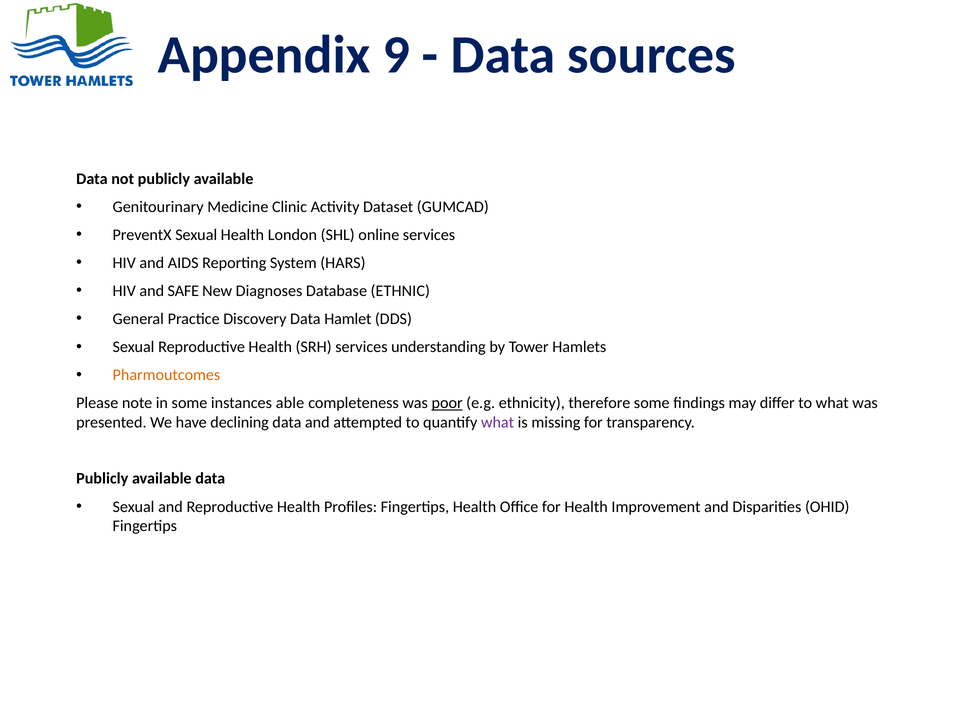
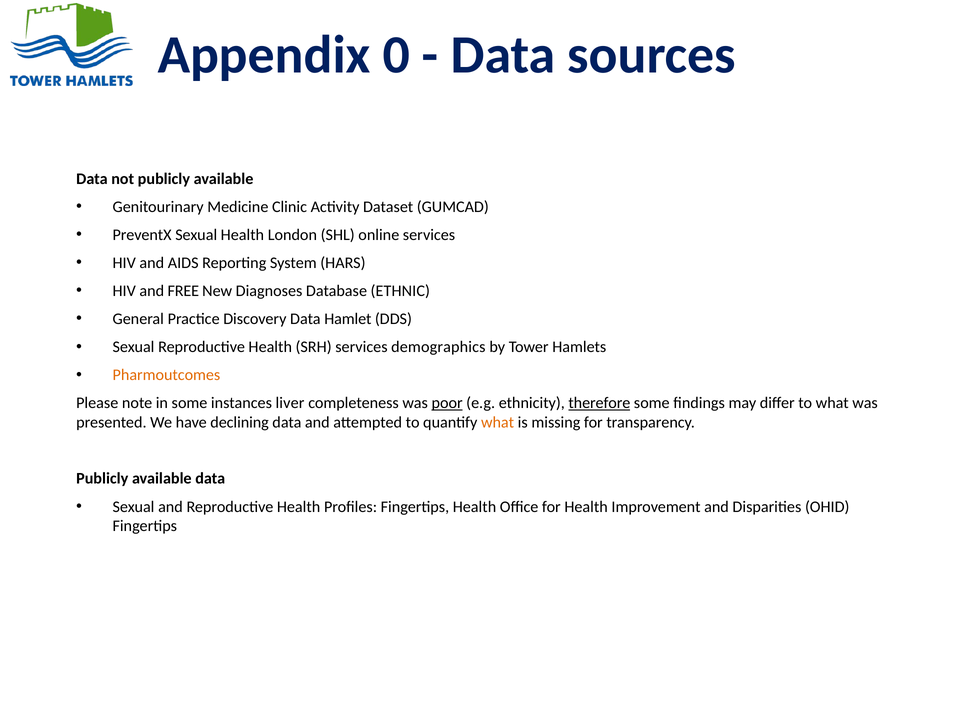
9: 9 -> 0
SAFE: SAFE -> FREE
understanding: understanding -> demographics
able: able -> liver
therefore underline: none -> present
what at (498, 422) colour: purple -> orange
